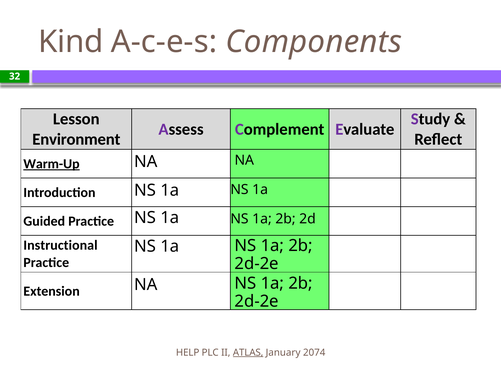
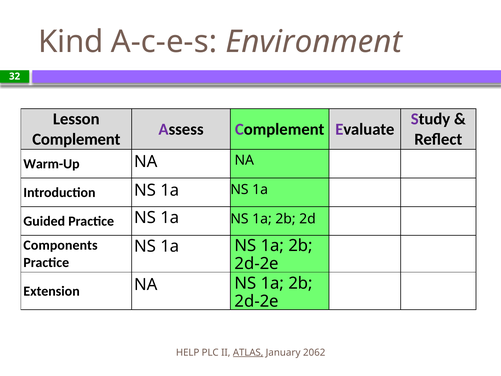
Components: Components -> Environment
Environment at (76, 139): Environment -> Complement
Warm-Up underline: present -> none
Instructional: Instructional -> Components
2074: 2074 -> 2062
